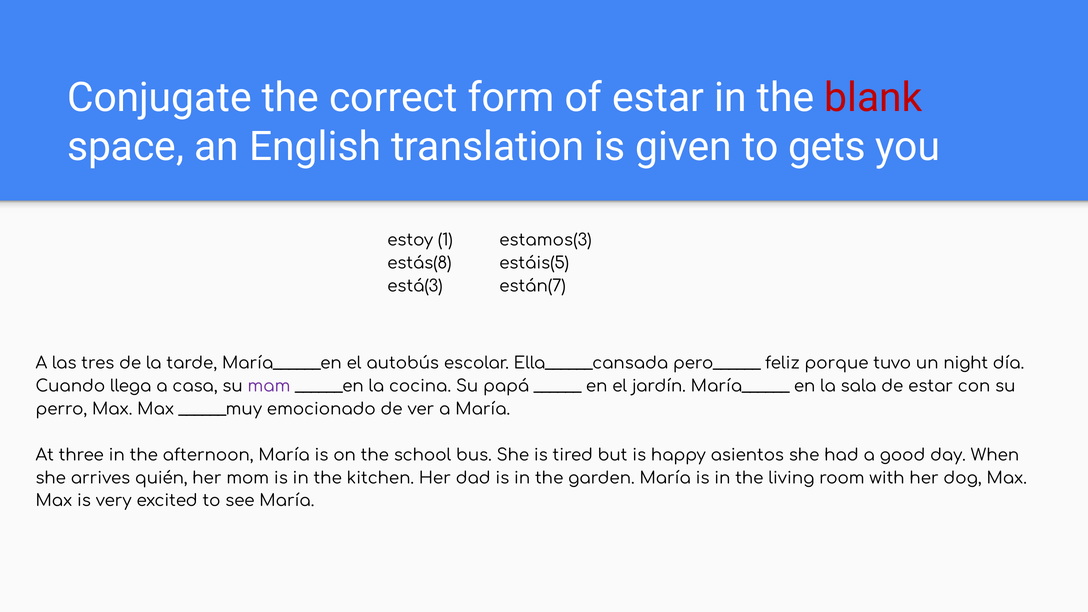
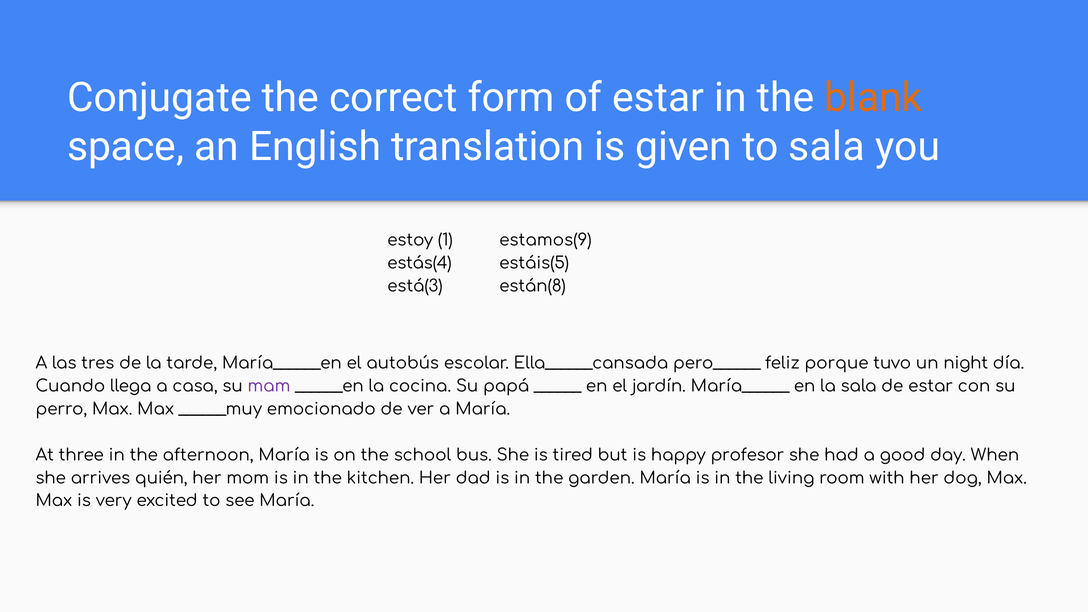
blank colour: red -> orange
to gets: gets -> sala
estamos(3: estamos(3 -> estamos(9
estás(8: estás(8 -> estás(4
están(7: están(7 -> están(8
asientos: asientos -> profesor
